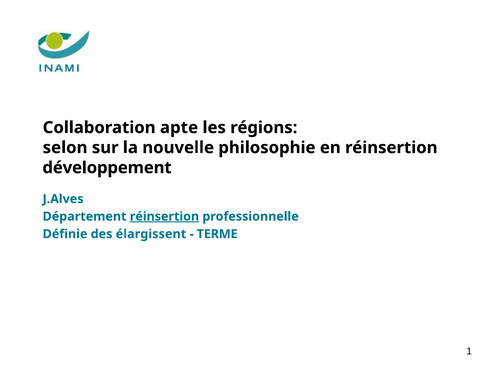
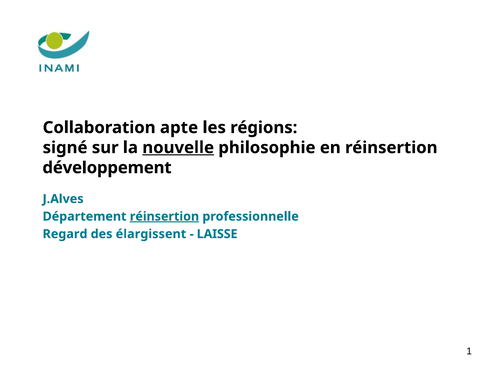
selon: selon -> signé
nouvelle underline: none -> present
Définie: Définie -> Regard
TERME: TERME -> LAISSE
